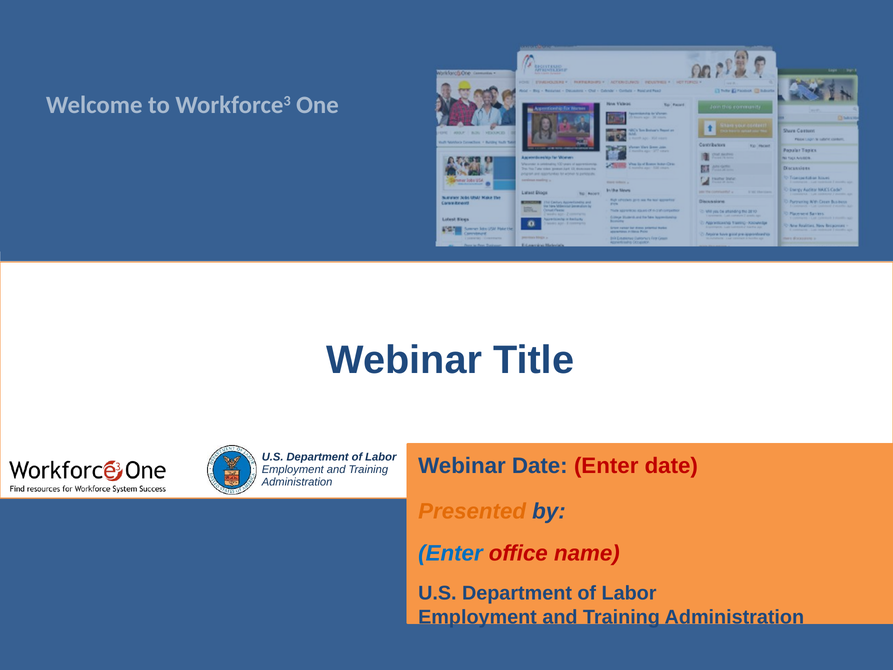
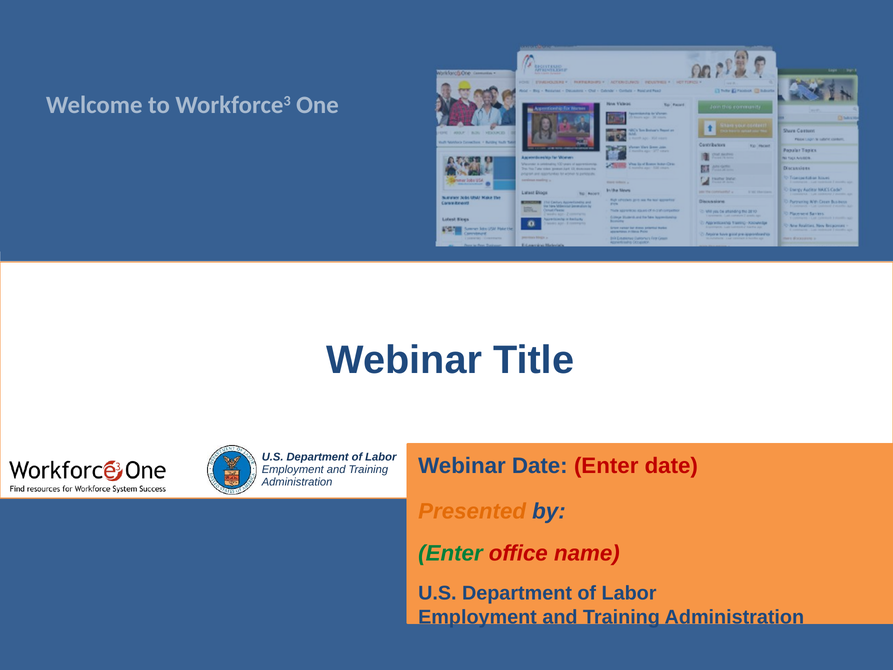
Enter at (450, 553) colour: blue -> green
